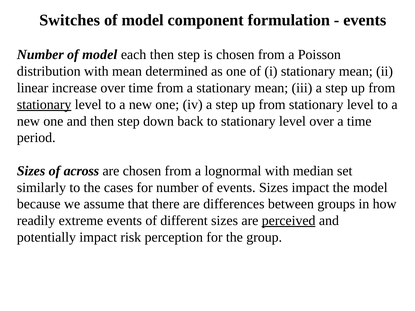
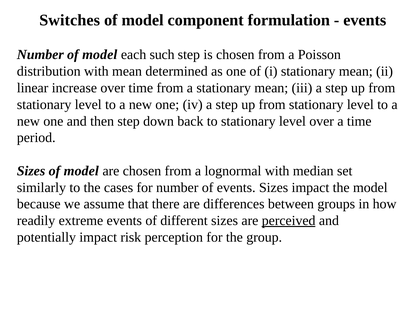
each then: then -> such
stationary at (44, 105) underline: present -> none
Sizes of across: across -> model
